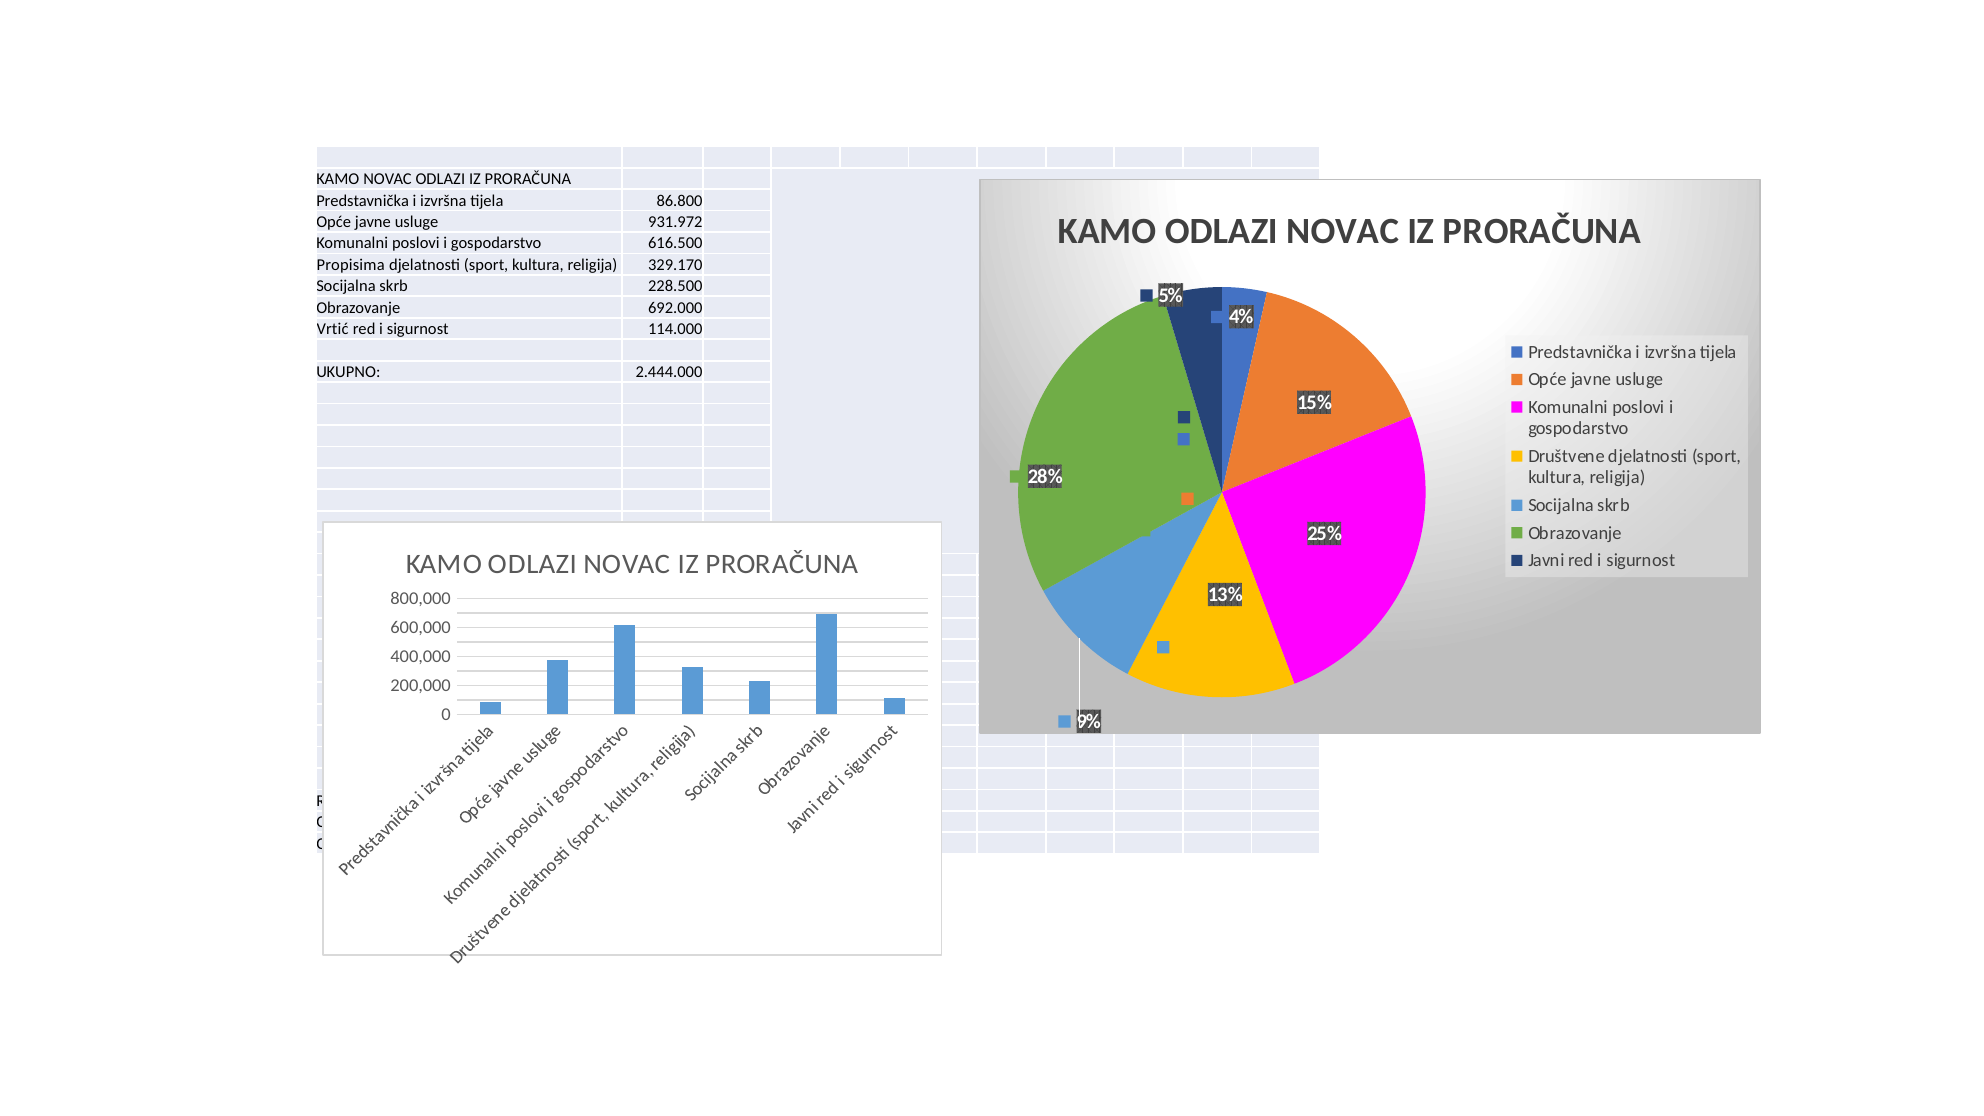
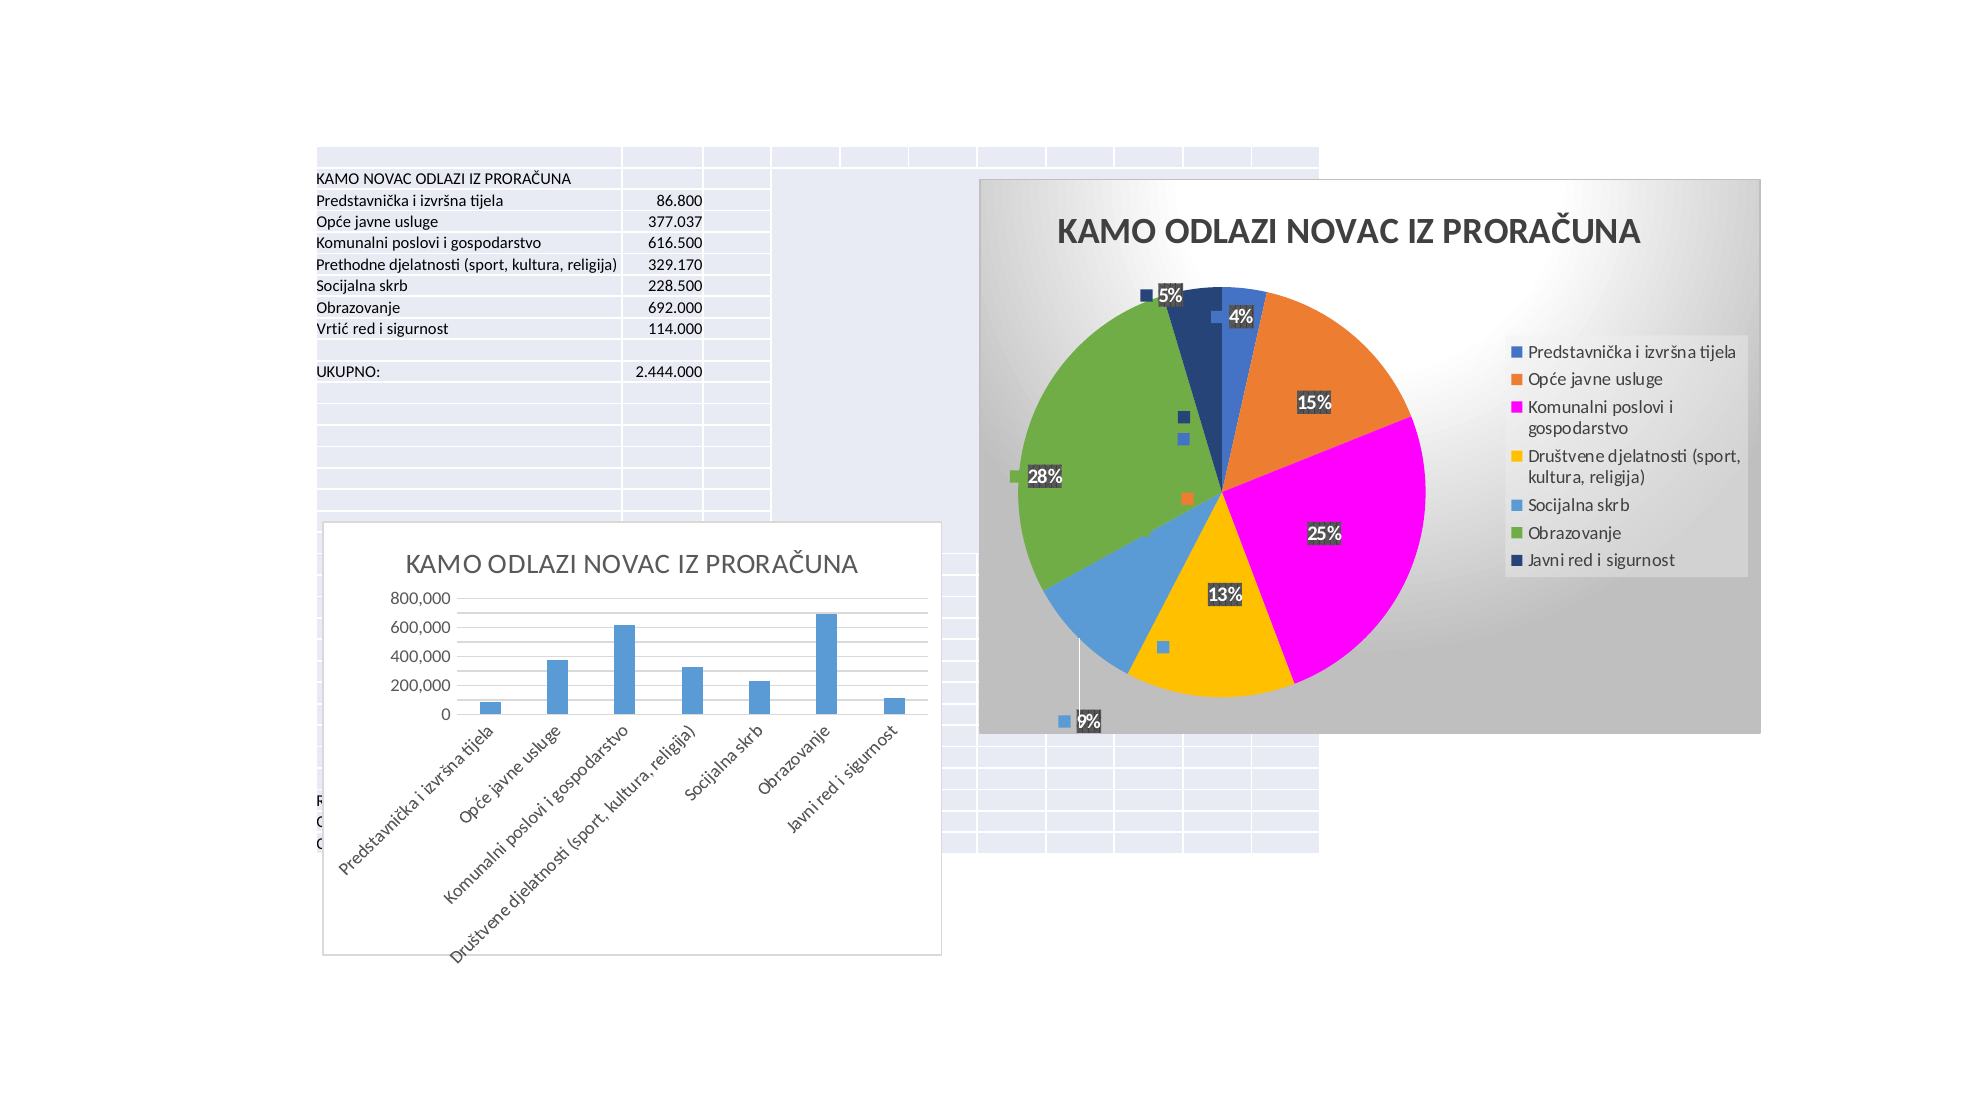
931.972: 931.972 -> 377.037
Propisima: Propisima -> Prethodne
